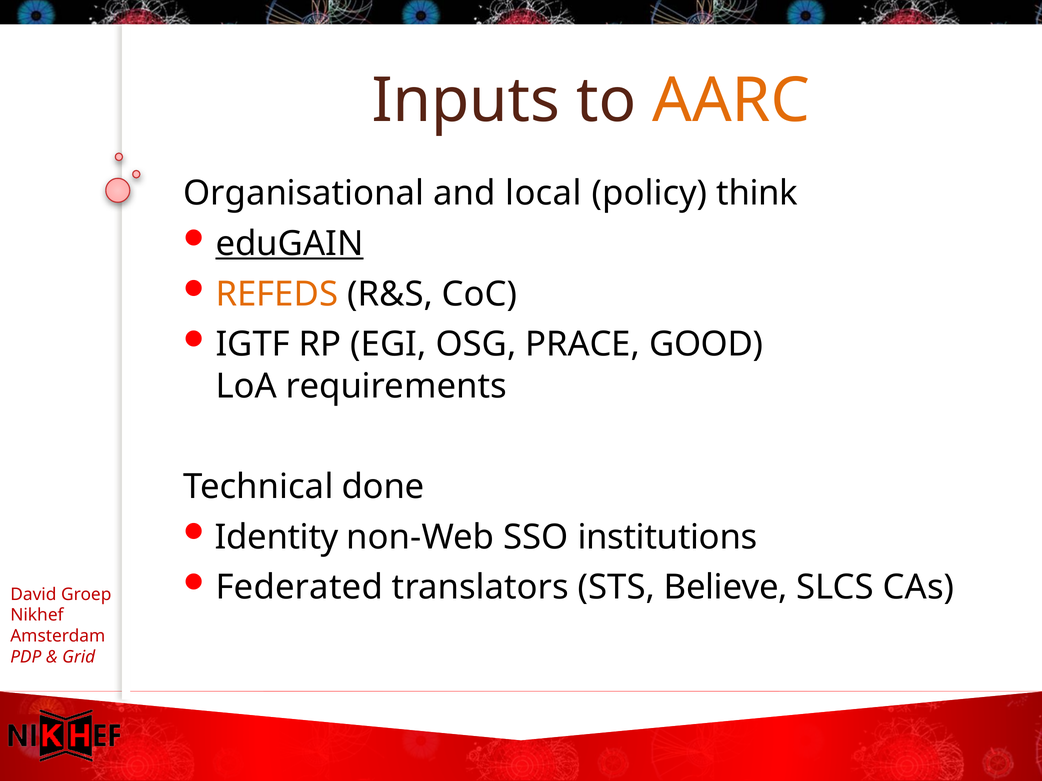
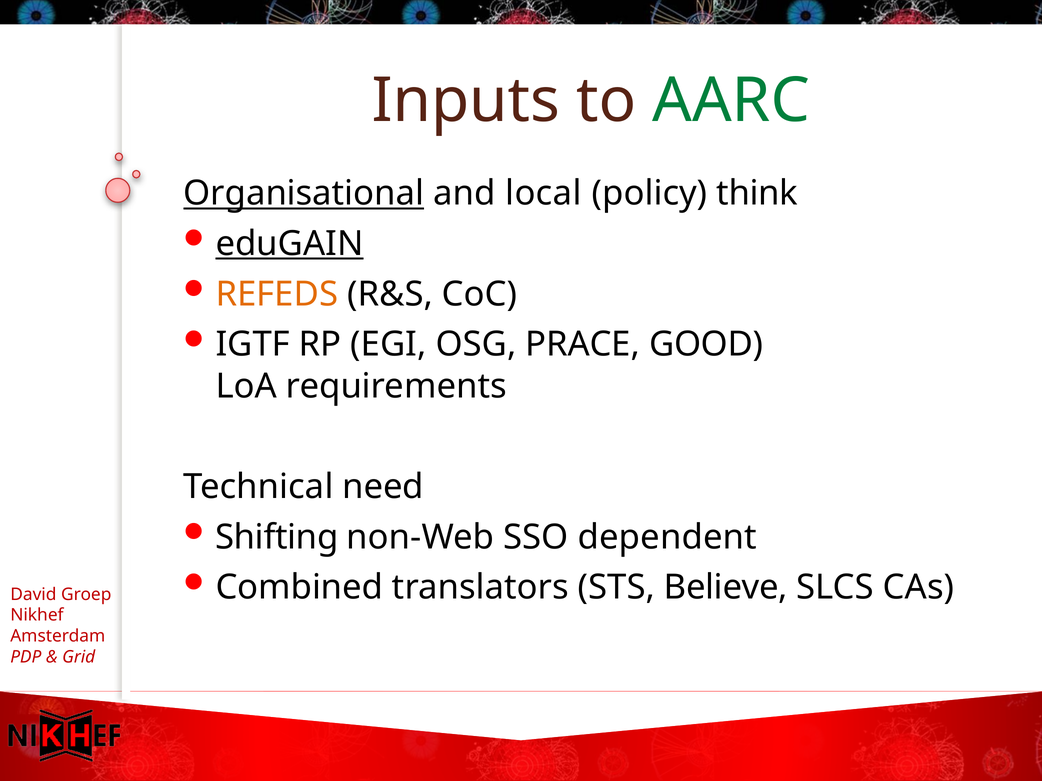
AARC colour: orange -> green
Organisational underline: none -> present
done: done -> need
Identity: Identity -> Shifting
institutions: institutions -> dependent
Federated: Federated -> Combined
